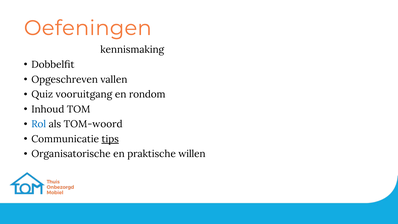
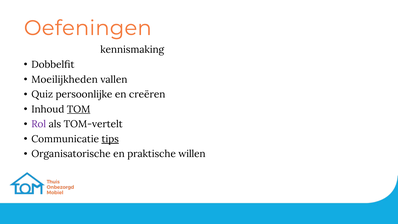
Opgeschreven: Opgeschreven -> Moeilijkheden
vooruitgang: vooruitgang -> persoonlijke
rondom: rondom -> creëren
TOM underline: none -> present
Rol colour: blue -> purple
TOM-woord: TOM-woord -> TOM-vertelt
